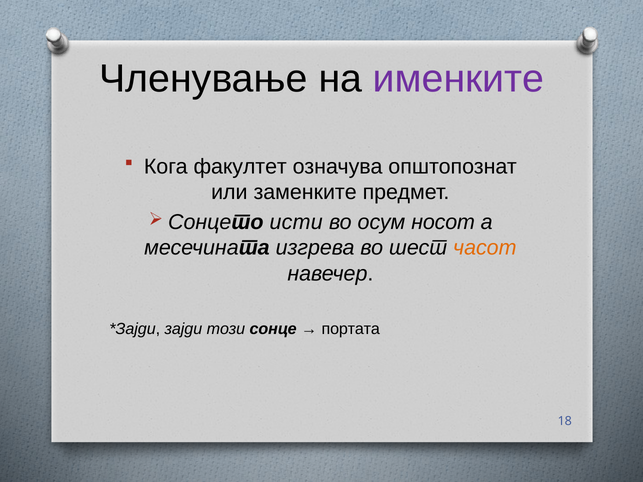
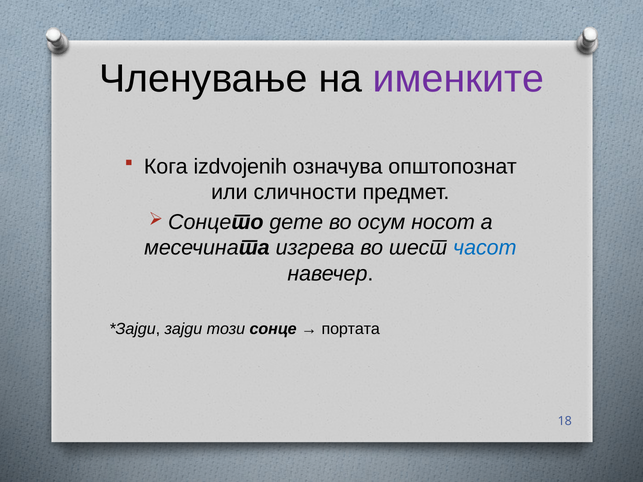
факултет: факултет -> izdvojenih
заменките: заменките -> сличности
исти: исти -> дете
часот colour: orange -> blue
